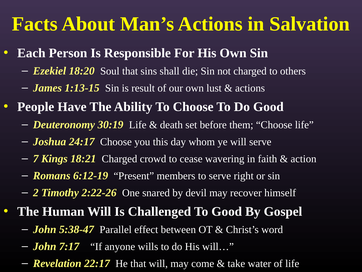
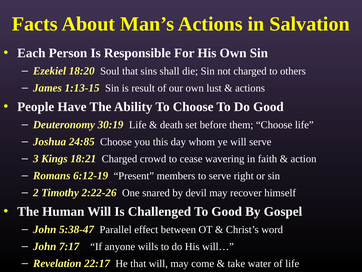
24:17: 24:17 -> 24:85
7: 7 -> 3
